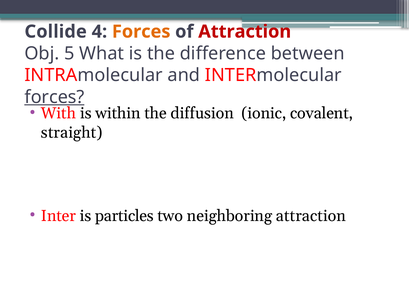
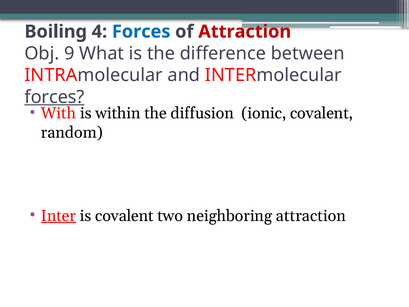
Collide: Collide -> Boiling
Forces at (141, 32) colour: orange -> blue
5: 5 -> 9
straight: straight -> random
Inter underline: none -> present
is particles: particles -> covalent
